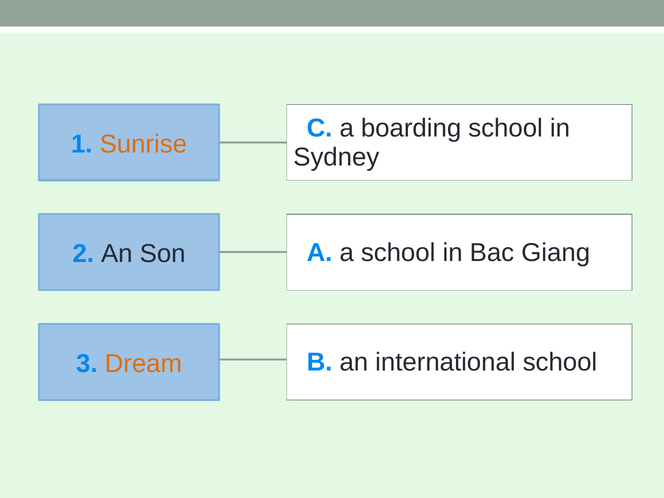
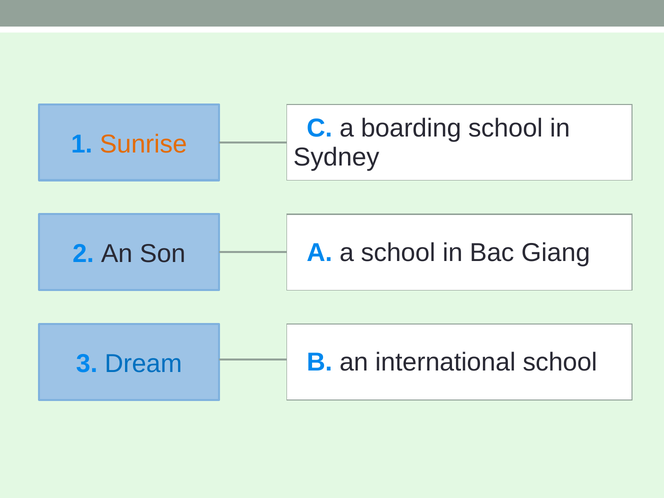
Dream colour: orange -> blue
